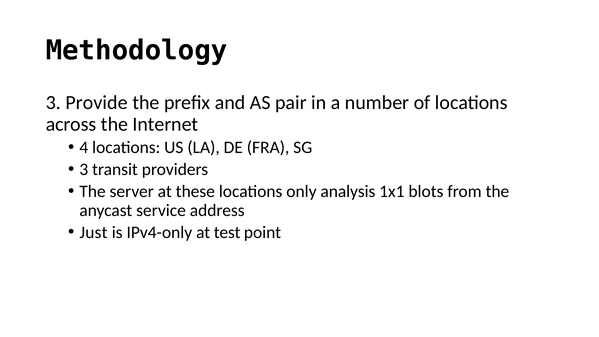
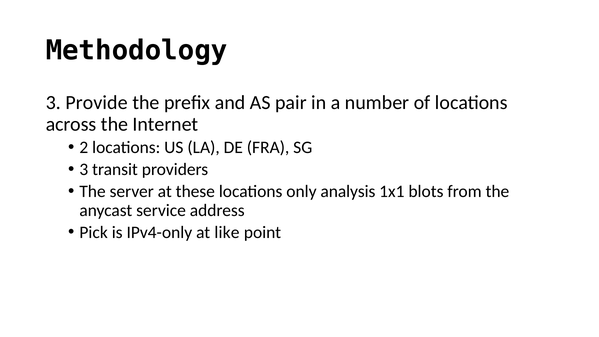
4: 4 -> 2
Just: Just -> Pick
test: test -> like
